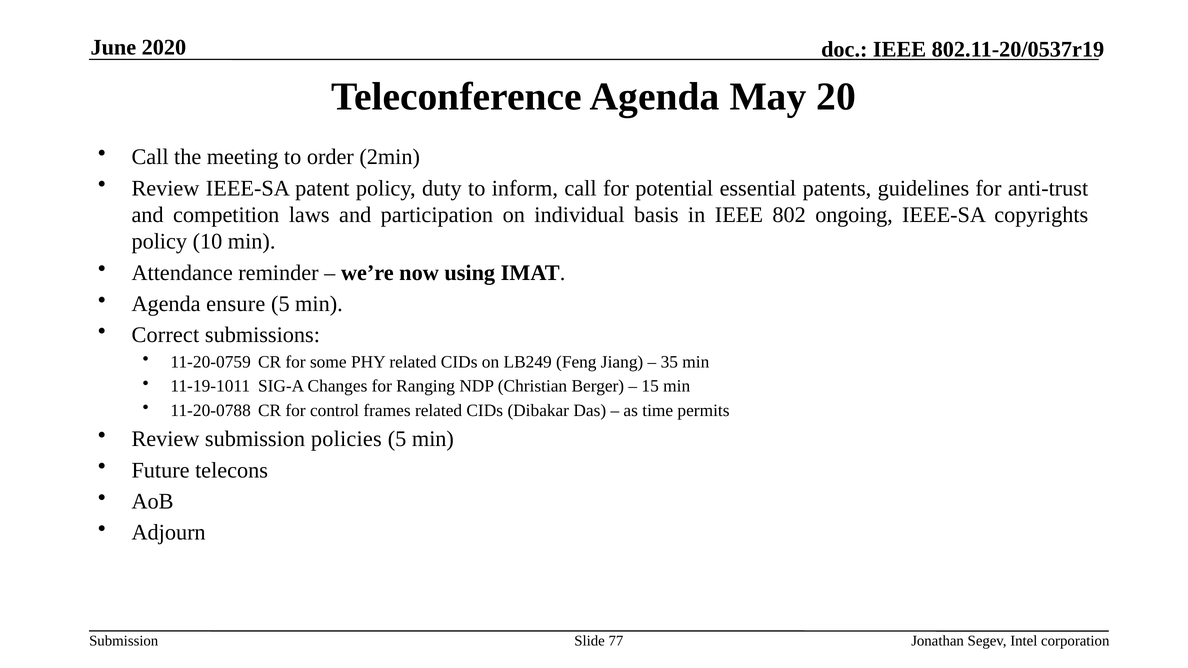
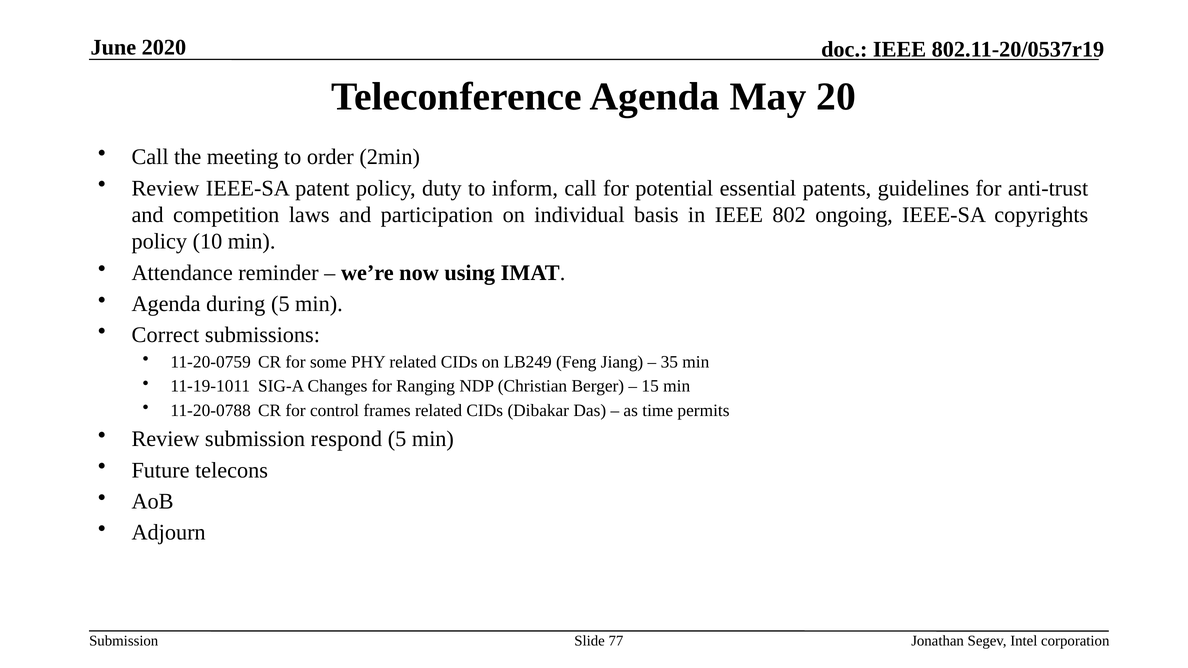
ensure: ensure -> during
policies: policies -> respond
